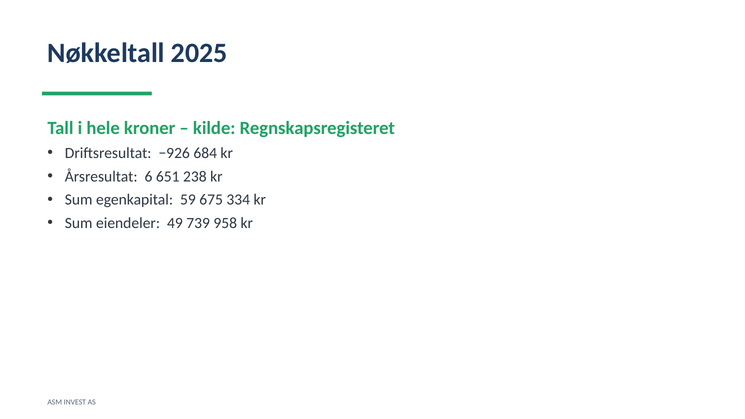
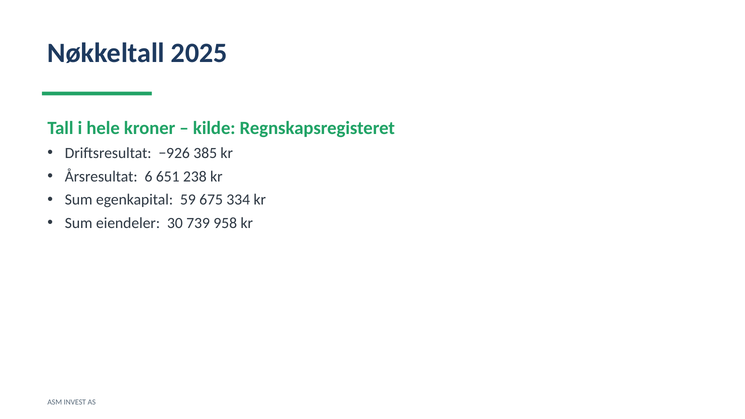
684: 684 -> 385
49: 49 -> 30
